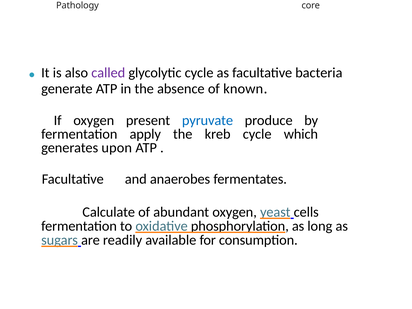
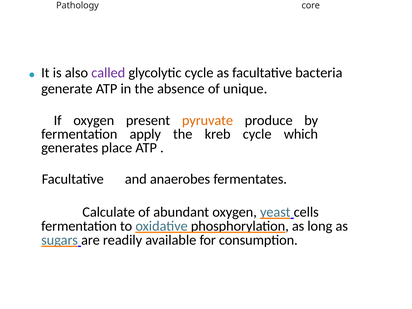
known: known -> unique
pyruvate colour: blue -> orange
upon: upon -> place
